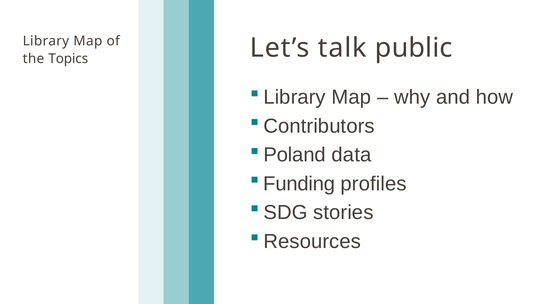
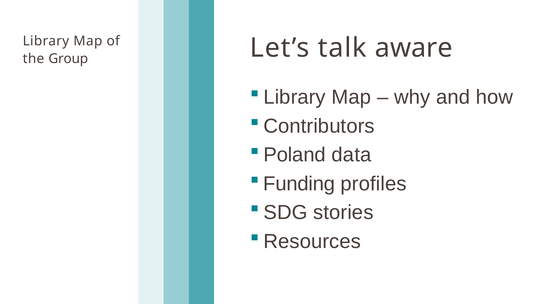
public: public -> aware
Topics: Topics -> Group
